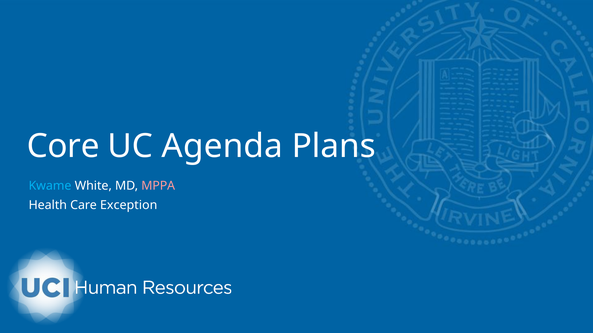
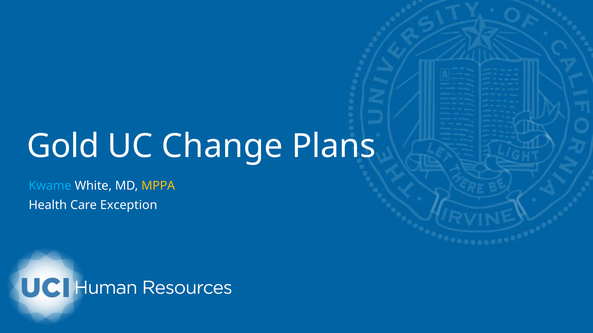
Core: Core -> Gold
Agenda: Agenda -> Change
MPPA colour: pink -> yellow
